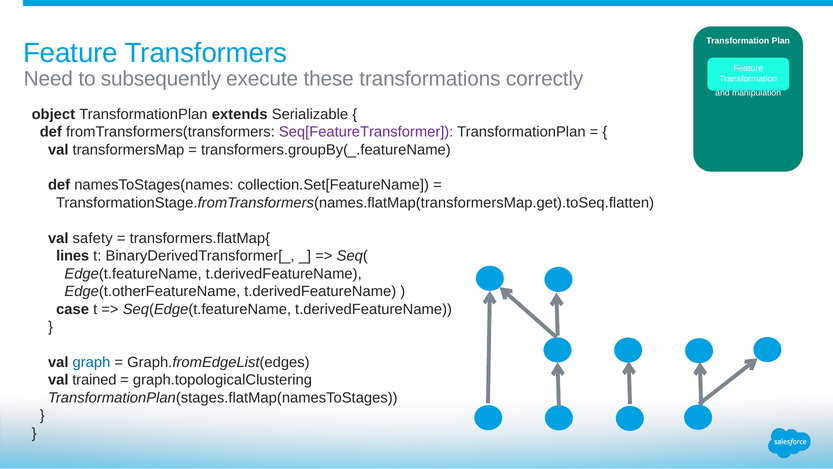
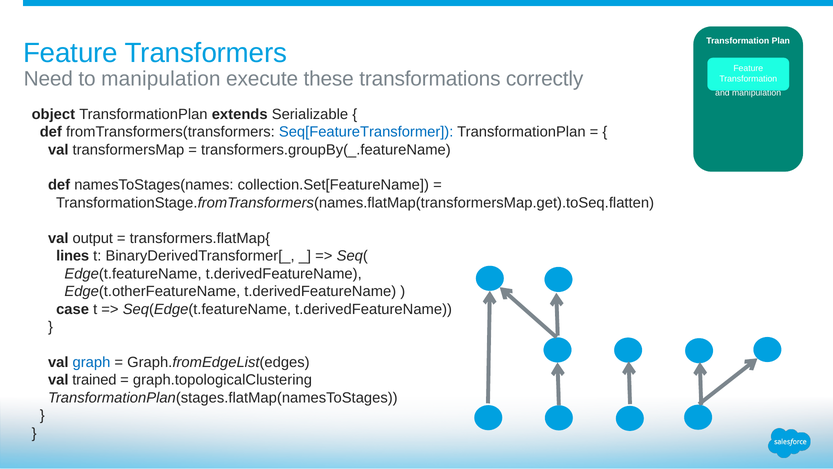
to subsequently: subsequently -> manipulation
Seq[FeatureTransformer colour: purple -> blue
safety: safety -> output
